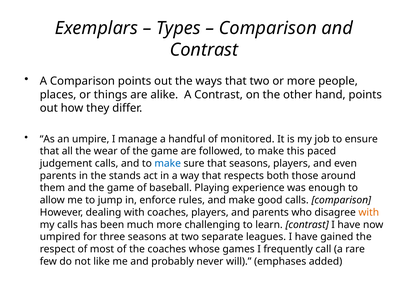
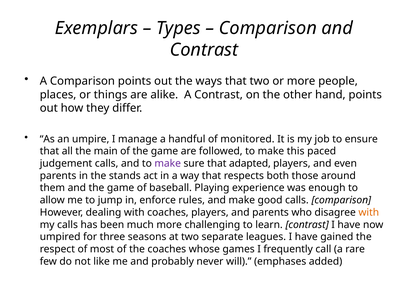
wear: wear -> main
make at (168, 163) colour: blue -> purple
that seasons: seasons -> adapted
